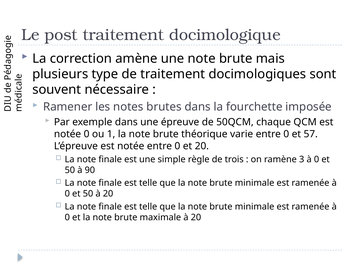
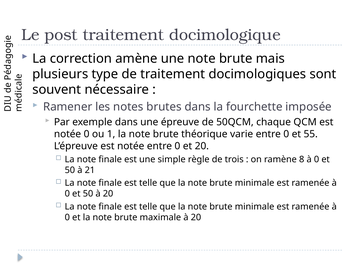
57: 57 -> 55
3: 3 -> 8
90: 90 -> 21
